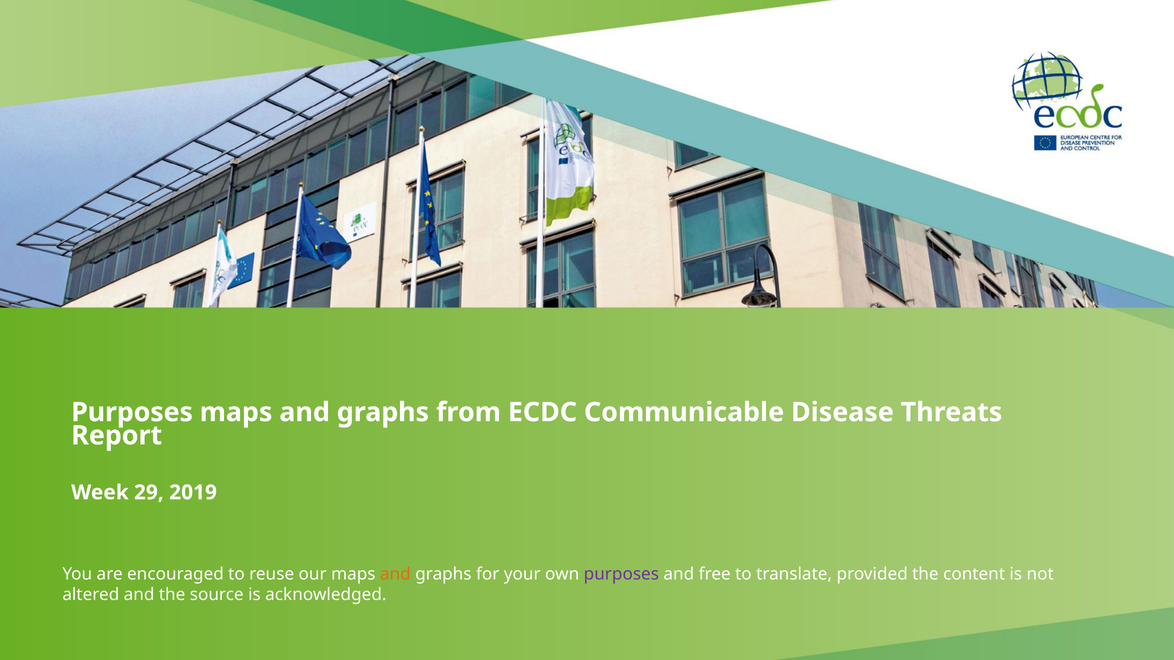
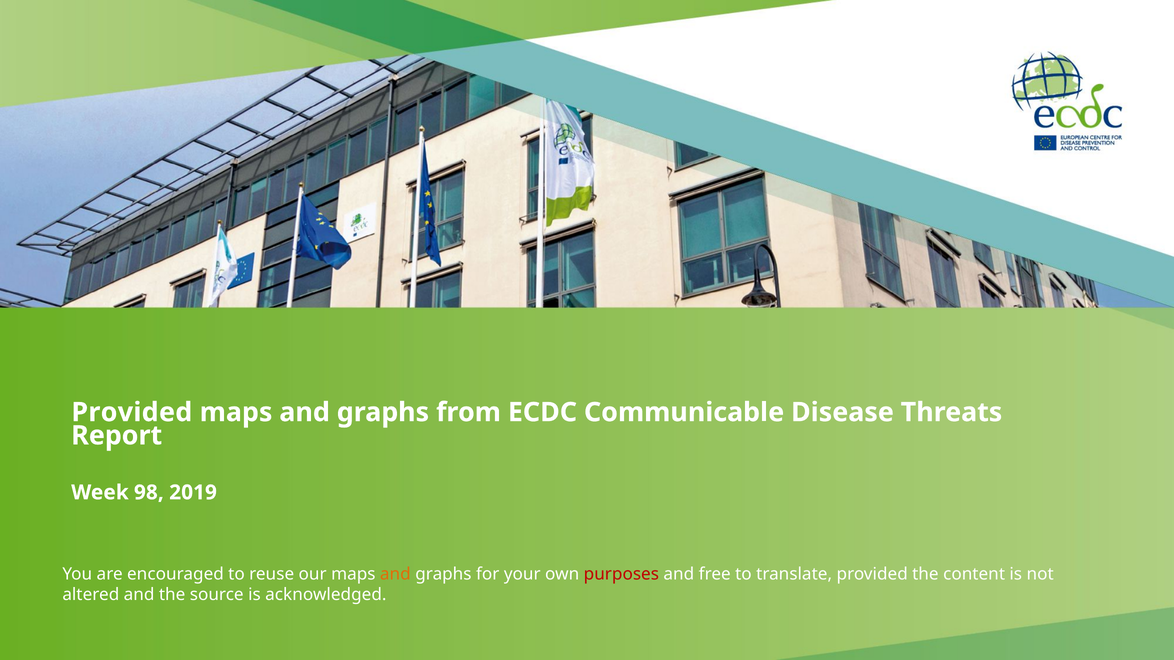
Purposes at (132, 413): Purposes -> Provided
29: 29 -> 98
purposes at (621, 574) colour: purple -> red
